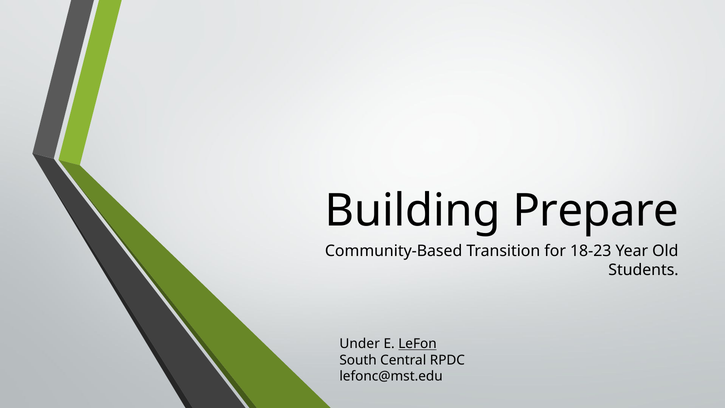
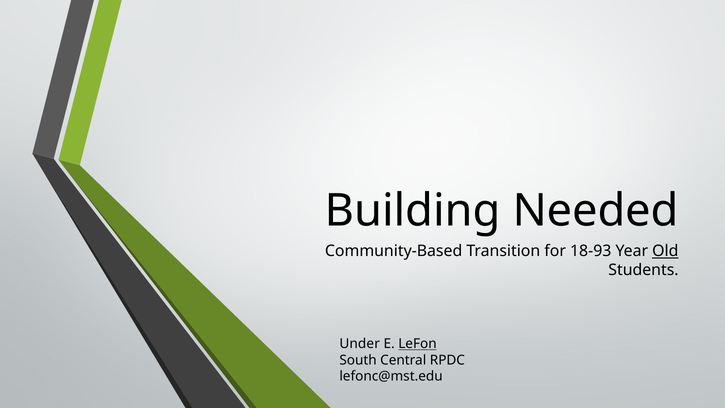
Prepare: Prepare -> Needed
18-23: 18-23 -> 18-93
Old underline: none -> present
